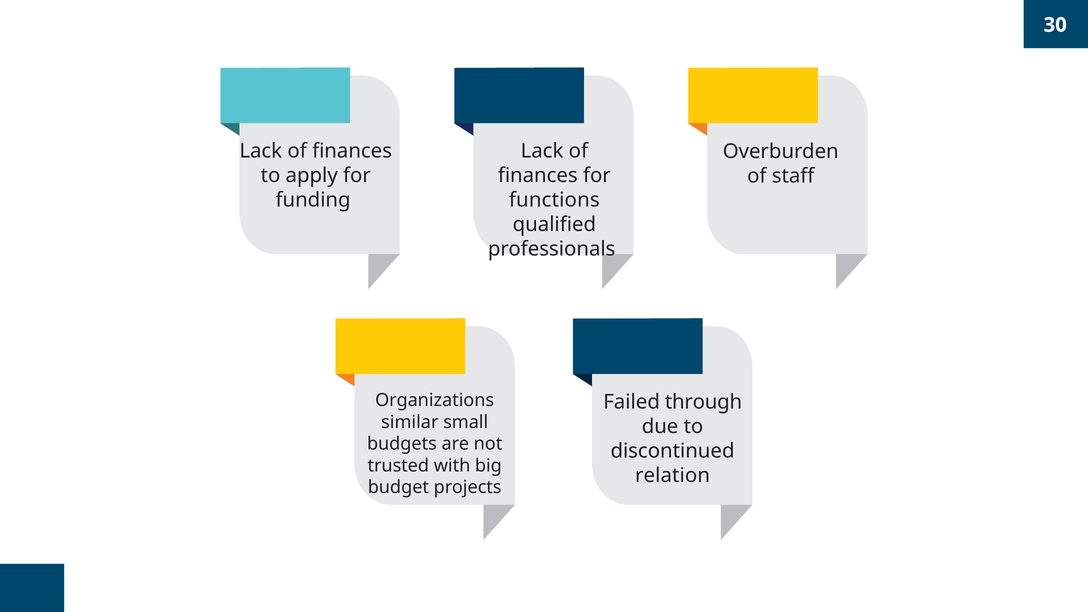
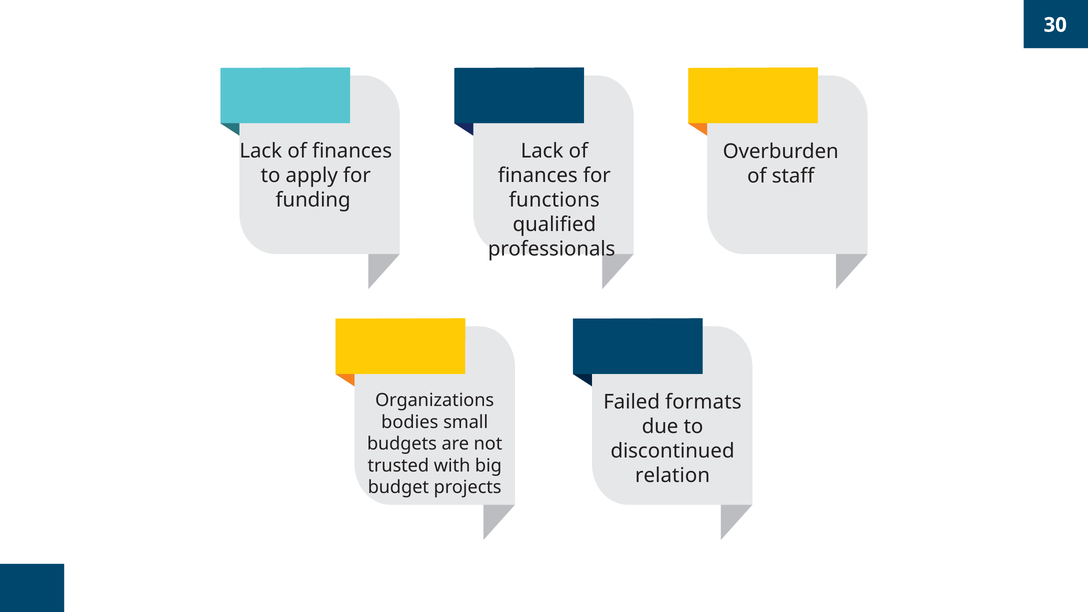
through: through -> formats
similar: similar -> bodies
